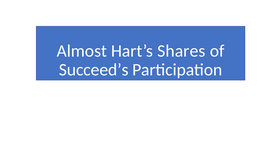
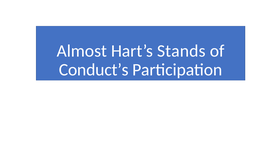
Shares: Shares -> Stands
Succeed’s: Succeed’s -> Conduct’s
